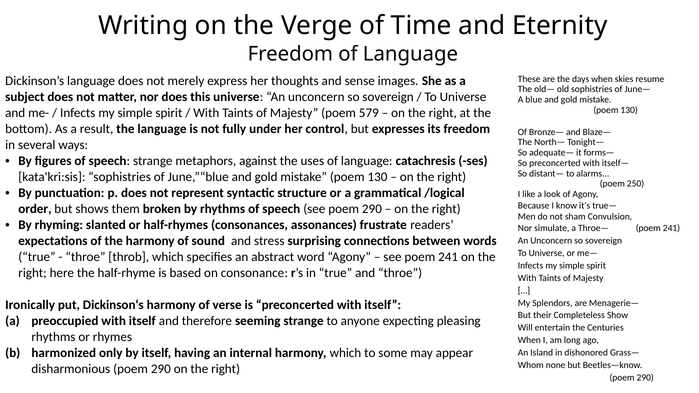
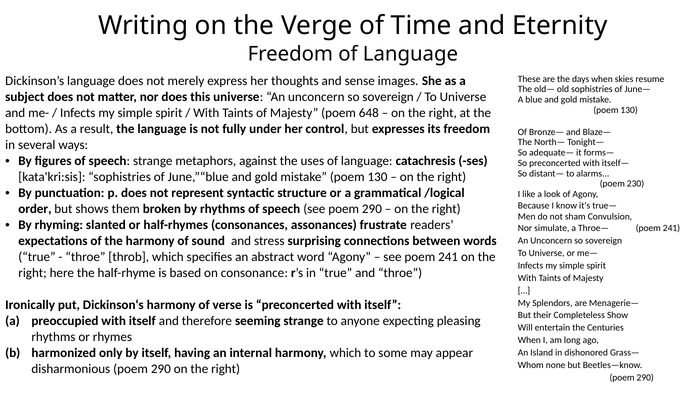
579: 579 -> 648
250: 250 -> 230
